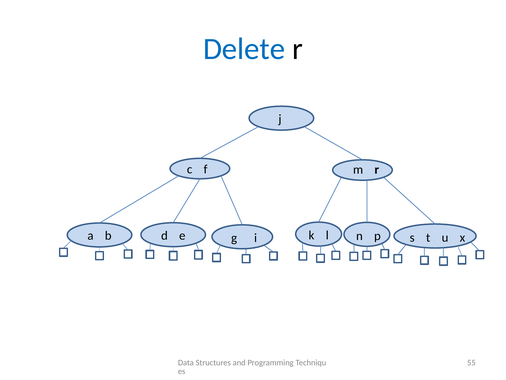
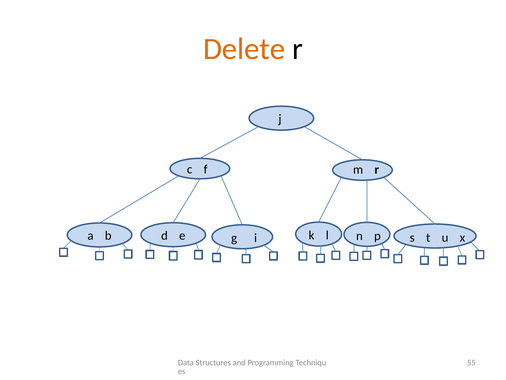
Delete colour: blue -> orange
